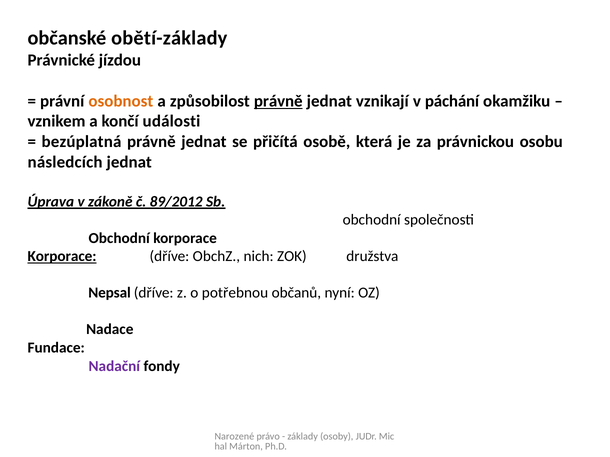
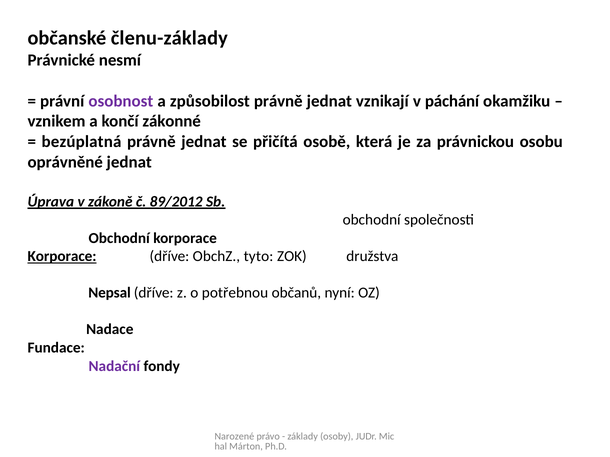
obětí-základy: obětí-základy -> členu-základy
jízdou: jízdou -> nesmí
osobnost colour: orange -> purple
právně at (278, 101) underline: present -> none
události: události -> zákonné
následcích: následcích -> oprávněné
nich: nich -> tyto
